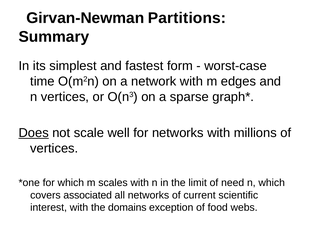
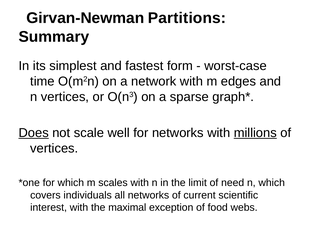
millions underline: none -> present
associated: associated -> individuals
domains: domains -> maximal
